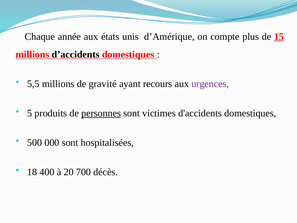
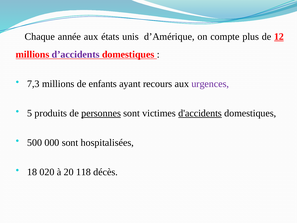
15: 15 -> 12
d’accidents colour: black -> purple
5,5: 5,5 -> 7,3
gravité: gravité -> enfants
d'accidents underline: none -> present
400: 400 -> 020
700: 700 -> 118
